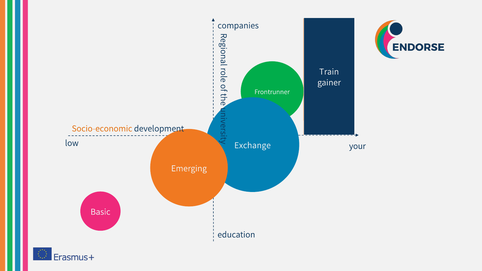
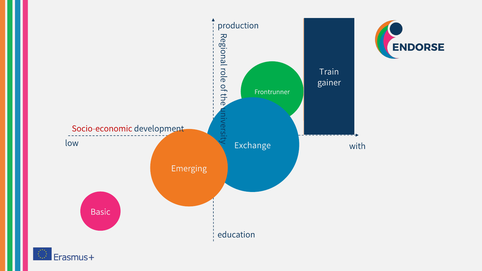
companies: companies -> production
Socio-economic colour: orange -> red
your: your -> with
